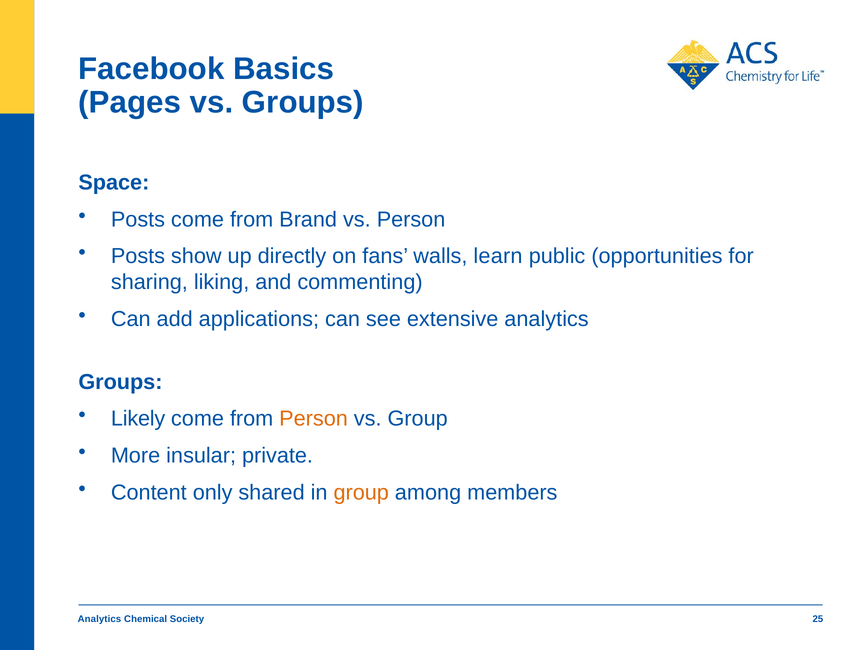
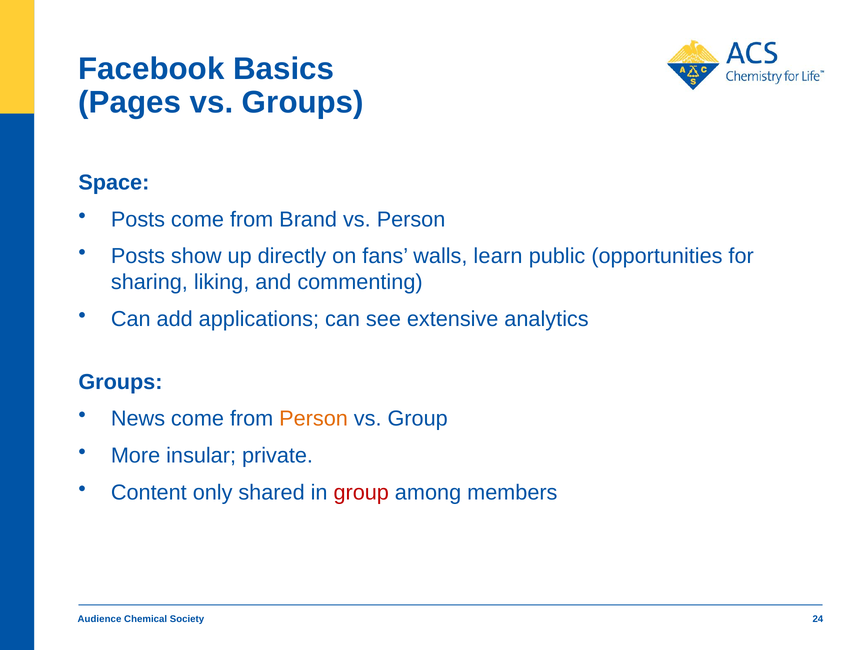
Likely: Likely -> News
group at (361, 493) colour: orange -> red
Analytics at (99, 619): Analytics -> Audience
25: 25 -> 24
